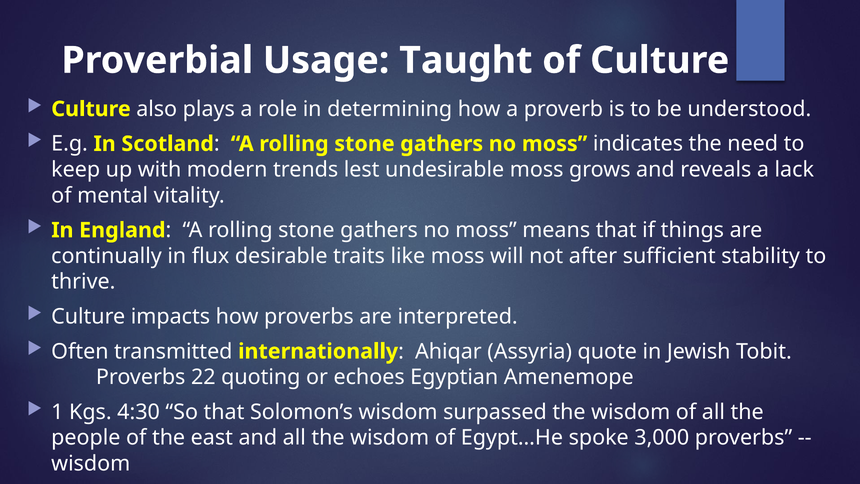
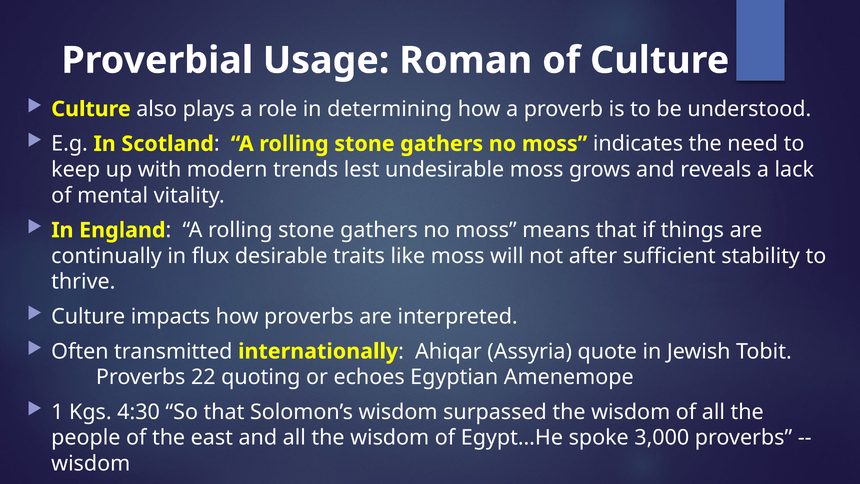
Taught: Taught -> Roman
